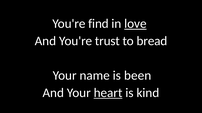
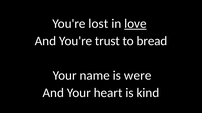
find: find -> lost
been: been -> were
heart underline: present -> none
